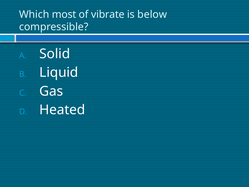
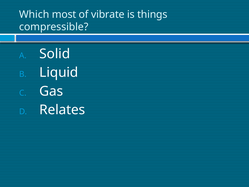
below: below -> things
Heated: Heated -> Relates
